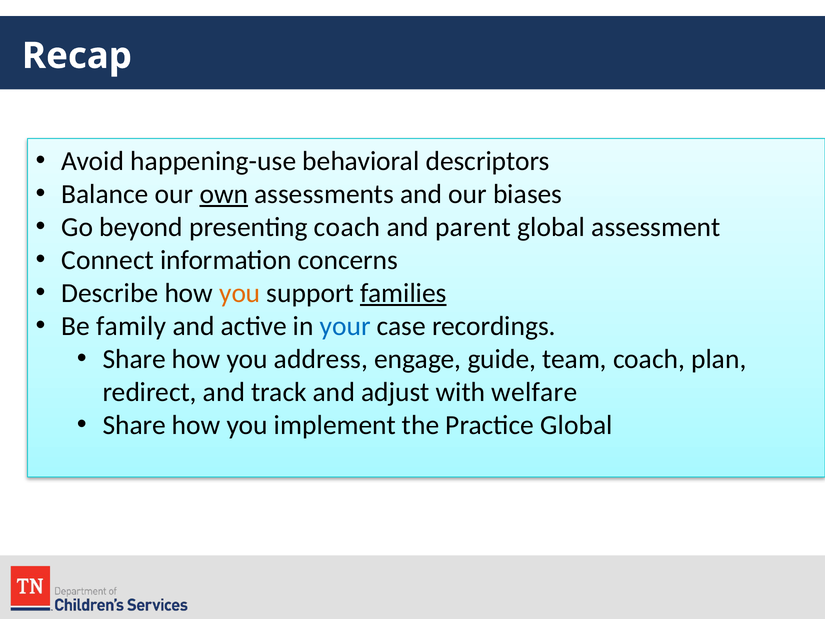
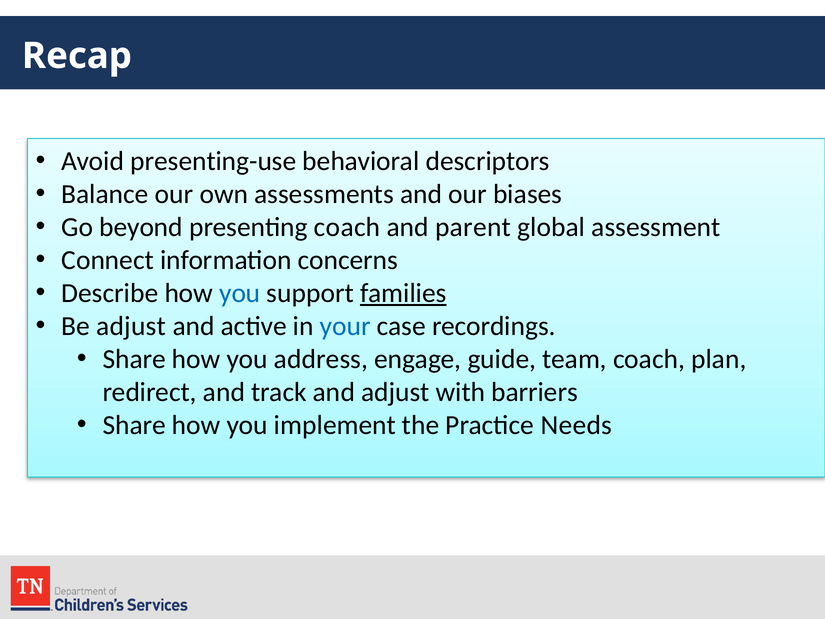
happening-use: happening-use -> presenting-use
own underline: present -> none
you at (240, 293) colour: orange -> blue
Be family: family -> adjust
welfare: welfare -> barriers
Practice Global: Global -> Needs
